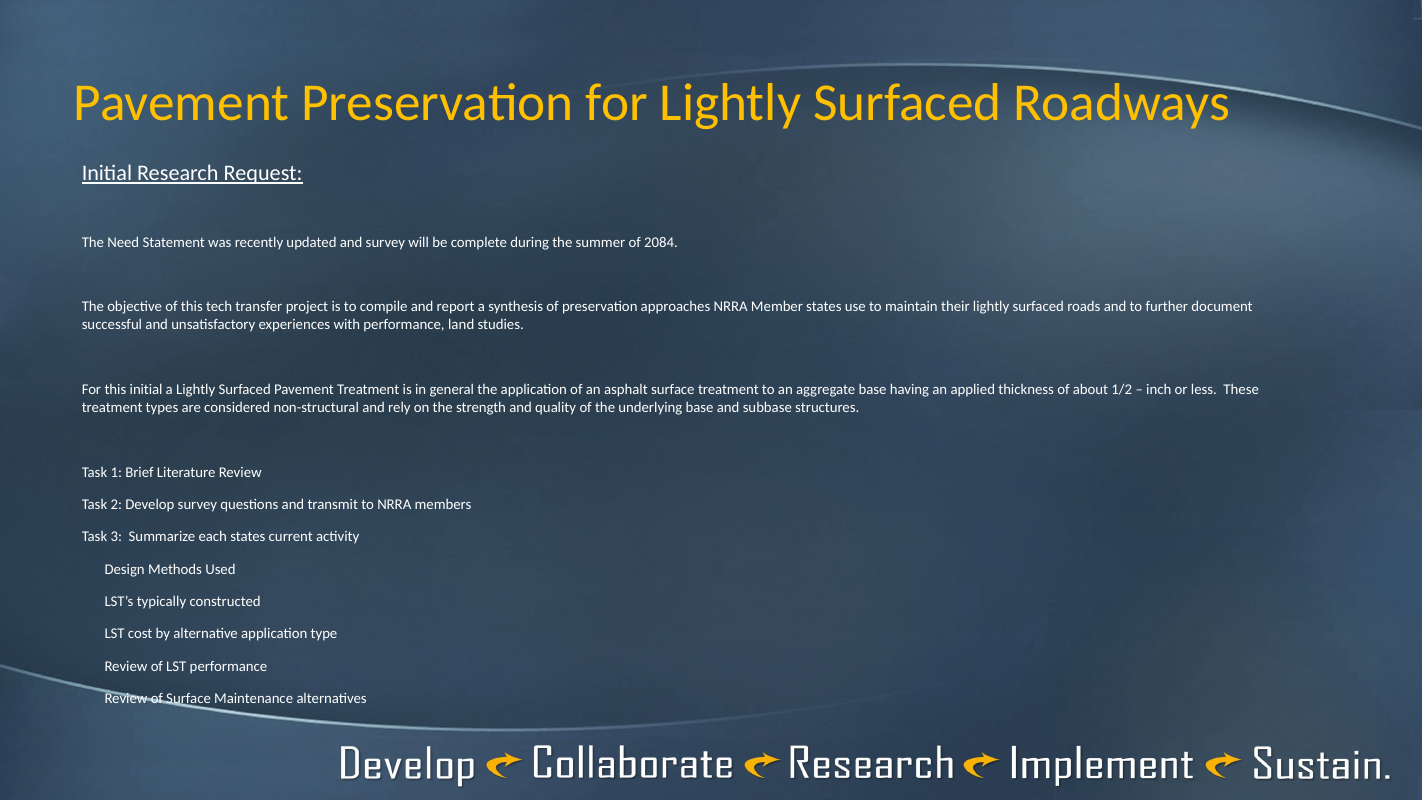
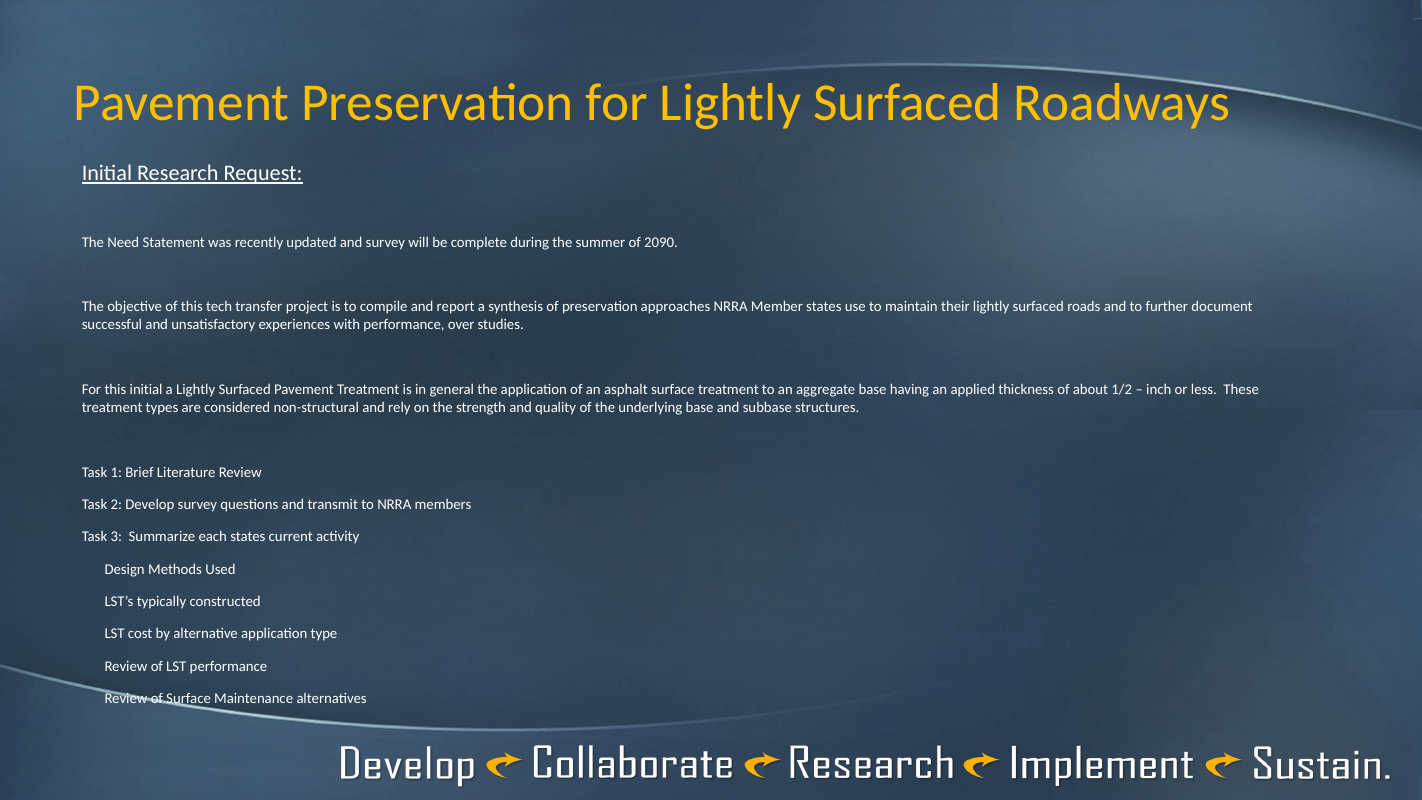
2084: 2084 -> 2090
land: land -> over
